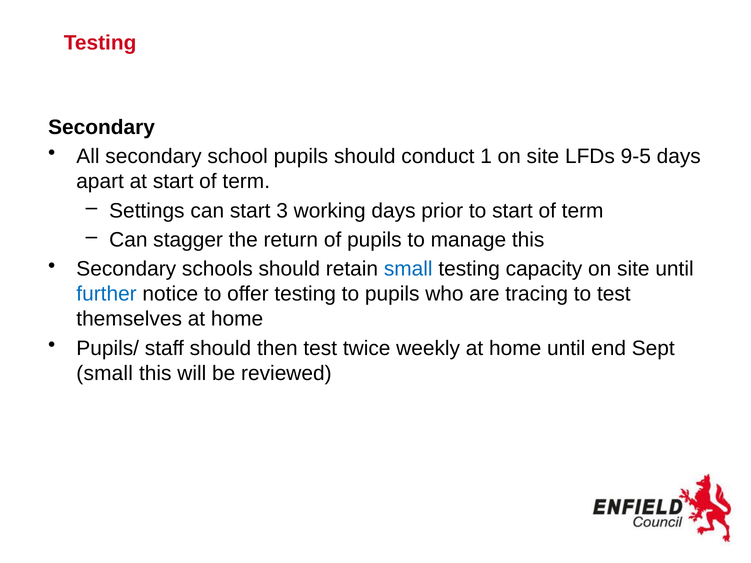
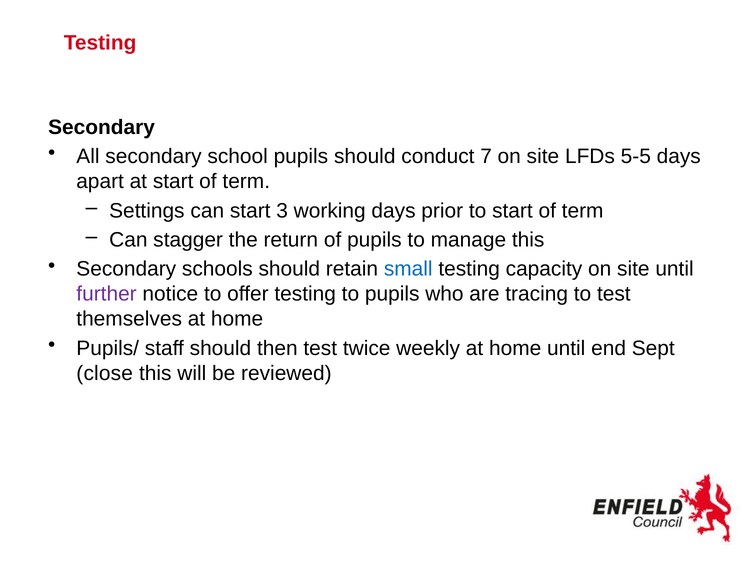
1: 1 -> 7
9-5: 9-5 -> 5-5
further colour: blue -> purple
small at (105, 373): small -> close
